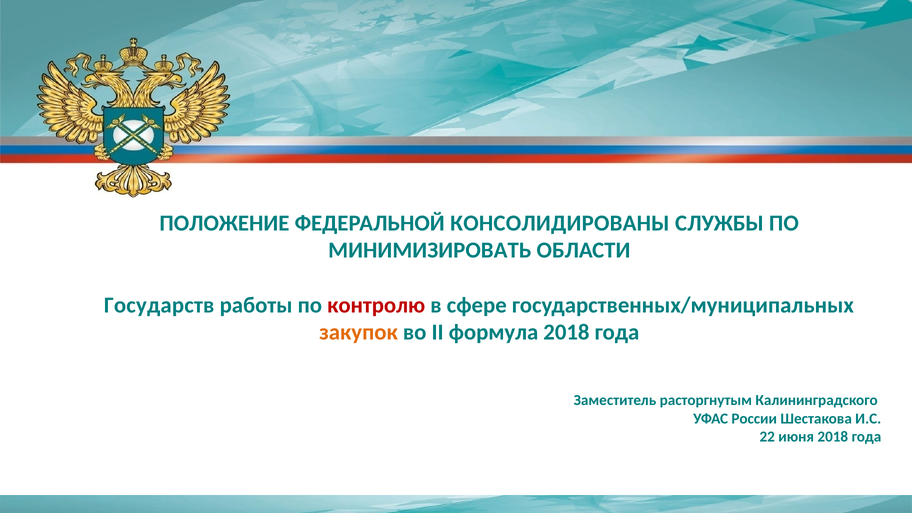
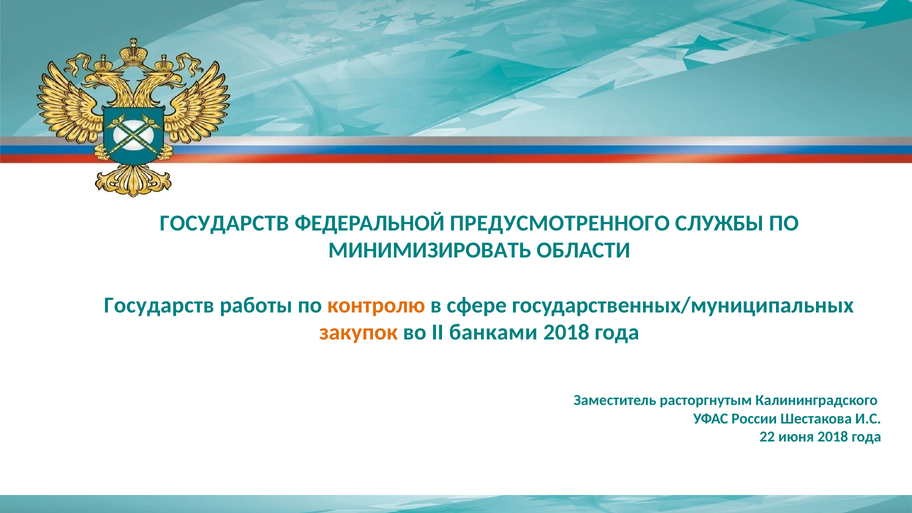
ПОЛОЖЕНИЕ at (224, 223): ПОЛОЖЕНИЕ -> ГОСУДАРСТВ
КОНСОЛИДИРОВАНЫ: КОНСОЛИДИРОВАНЫ -> ПРЕДУСМОТРЕННОГО
контролю colour: red -> orange
формула: формула -> банками
